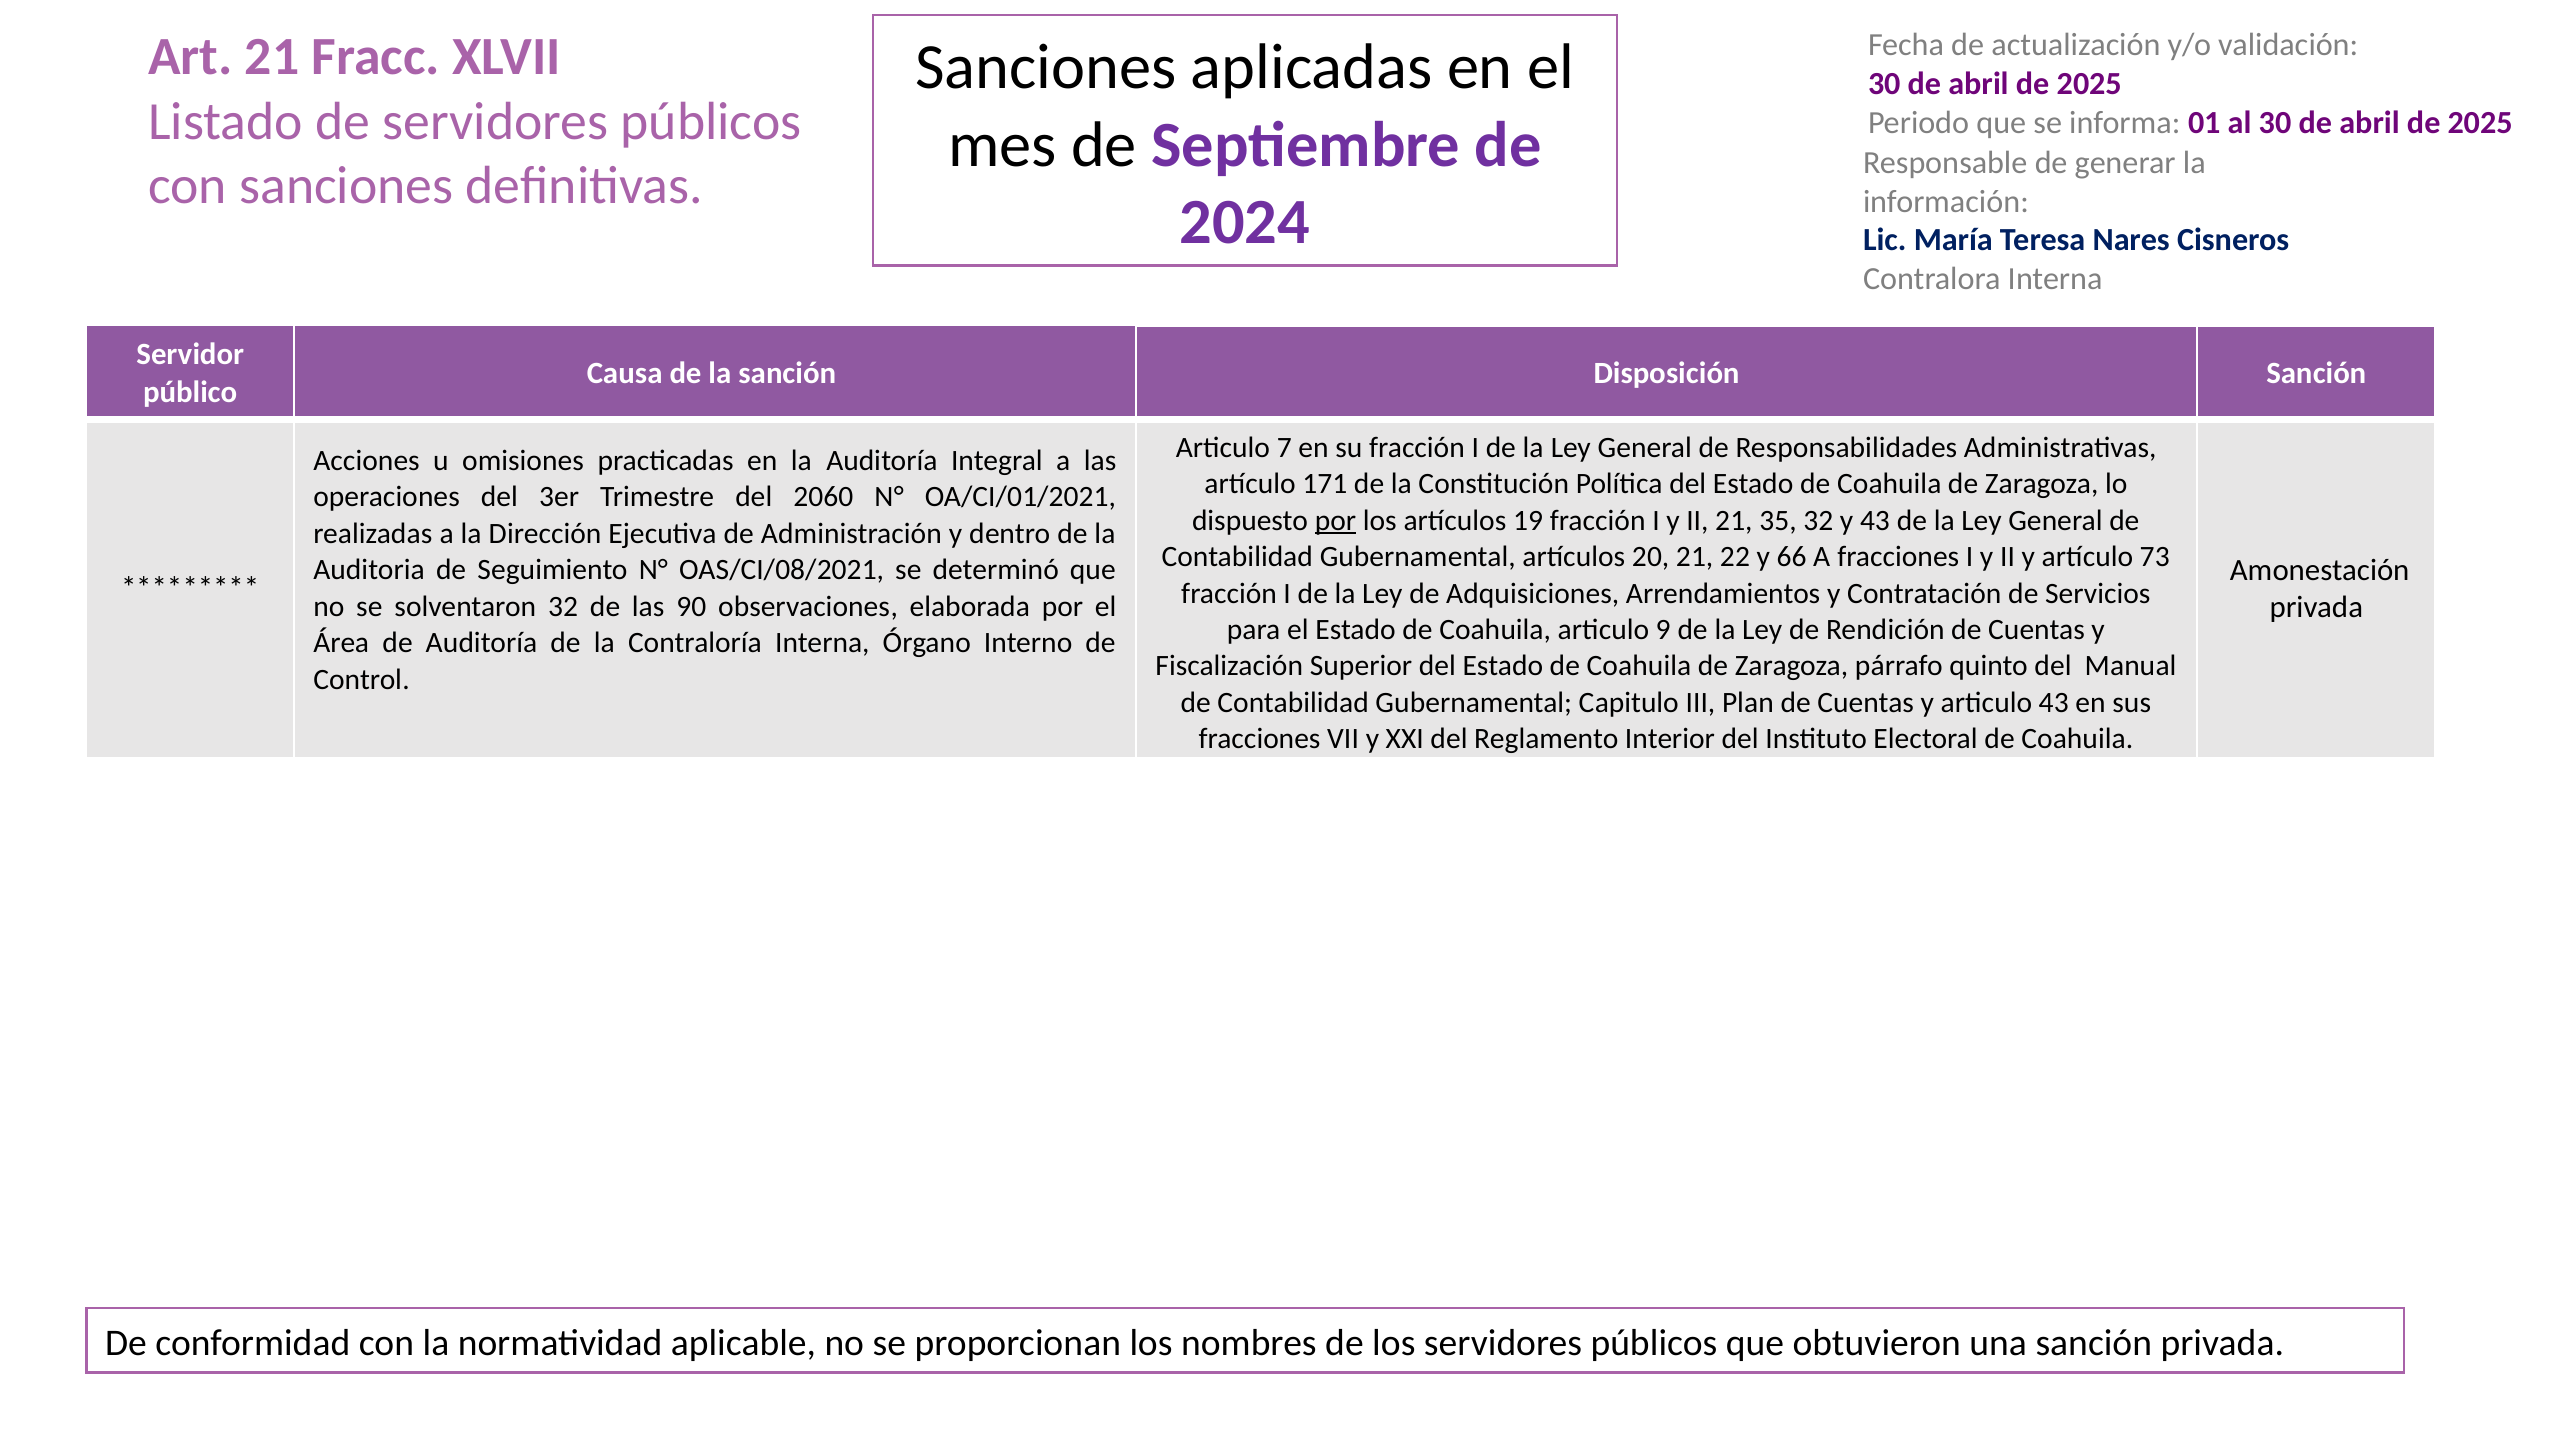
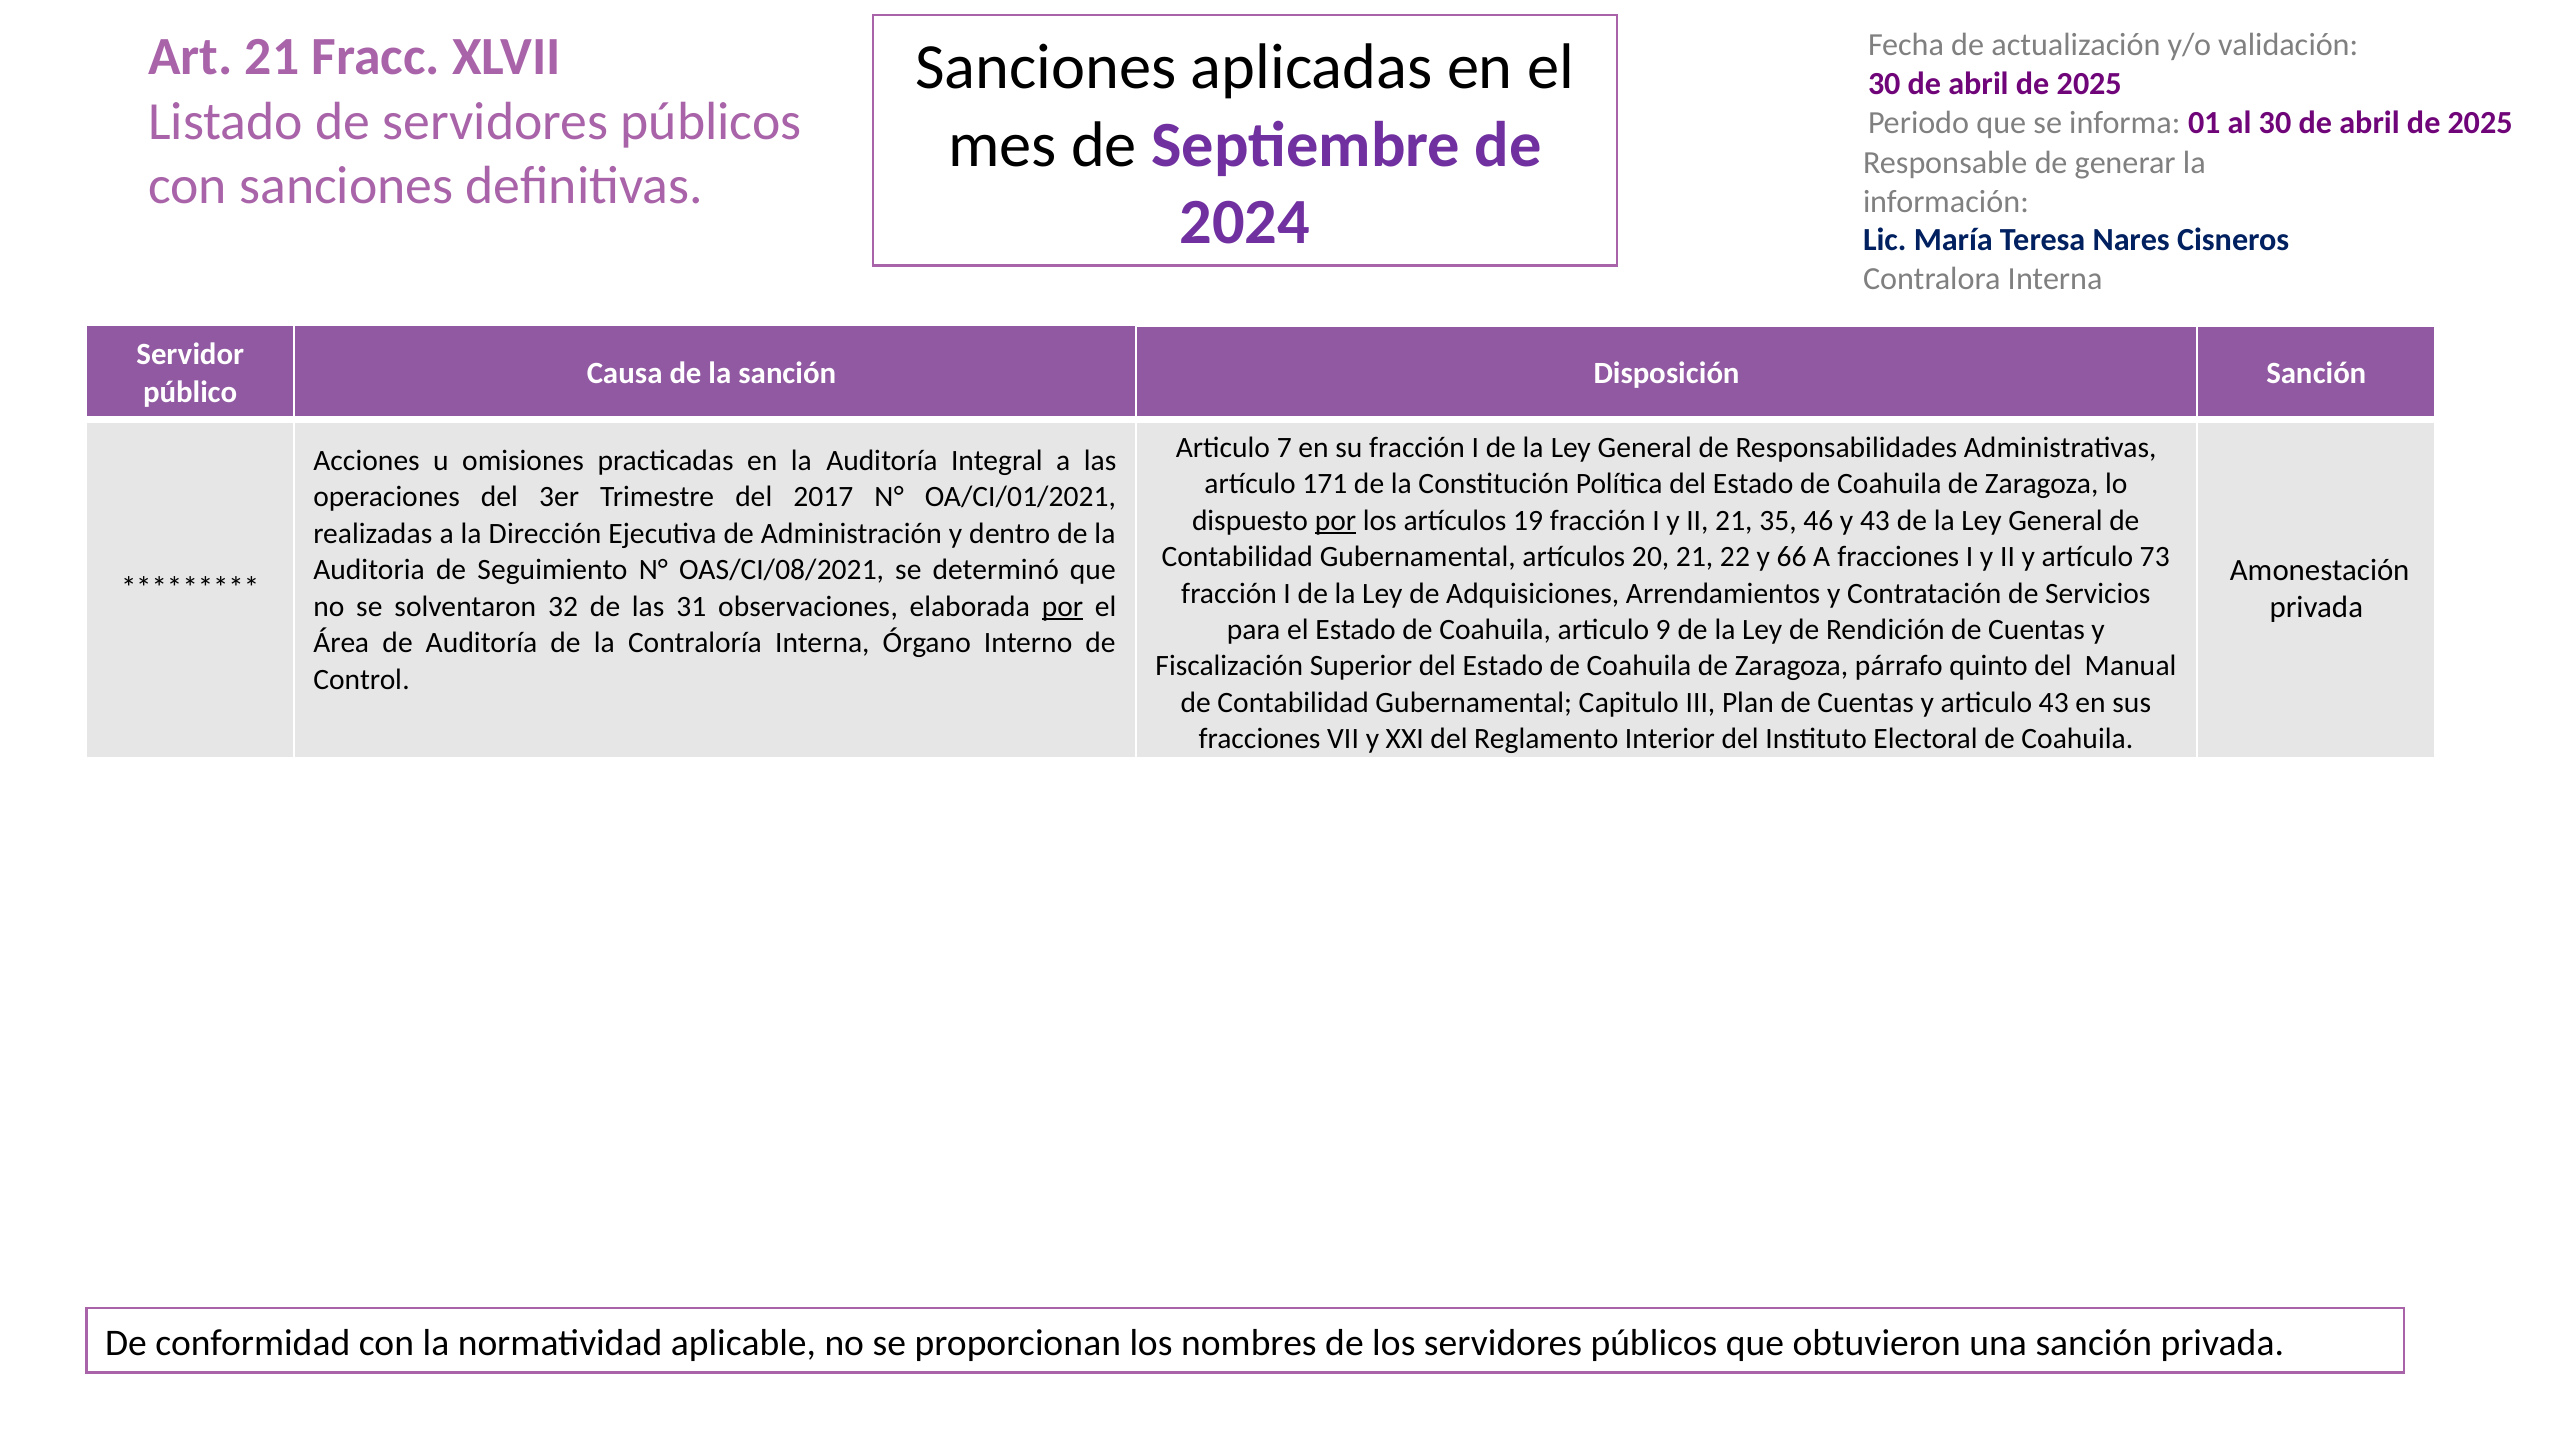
2060: 2060 -> 2017
35 32: 32 -> 46
90: 90 -> 31
por at (1063, 607) underline: none -> present
